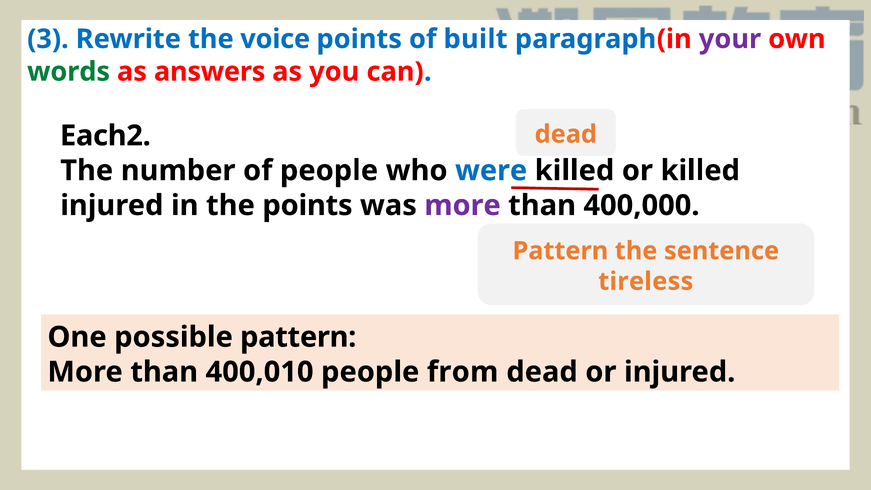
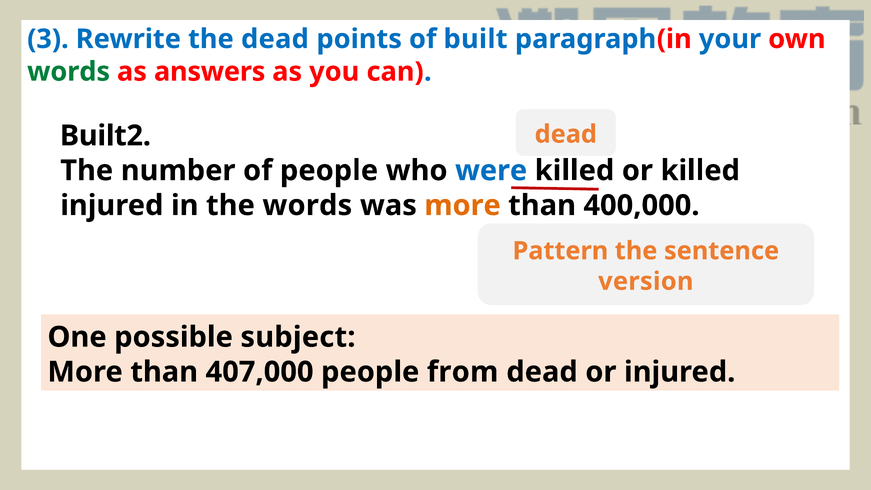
the voice: voice -> dead
your colour: purple -> blue
Each2: Each2 -> Built2
the points: points -> words
more at (463, 205) colour: purple -> orange
tireless: tireless -> version
possible pattern: pattern -> subject
400,010: 400,010 -> 407,000
